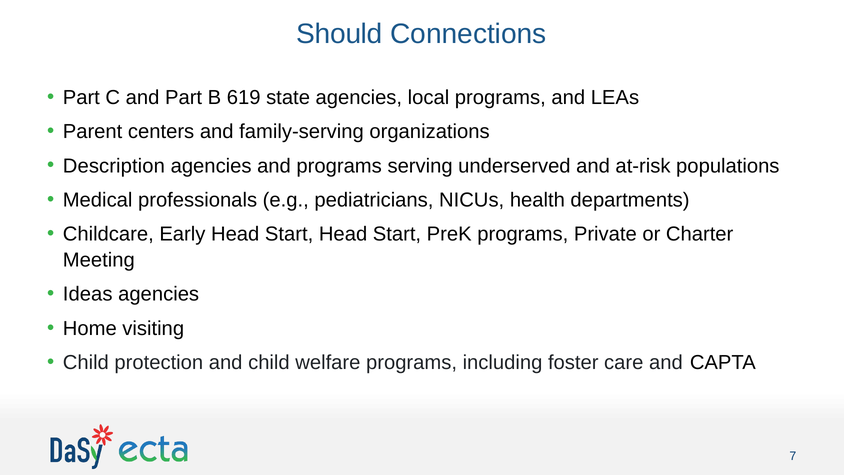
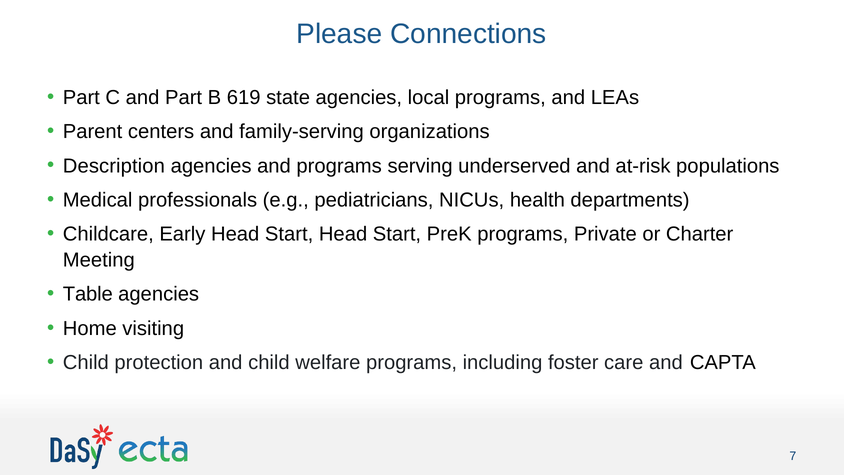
Should: Should -> Please
Ideas: Ideas -> Table
